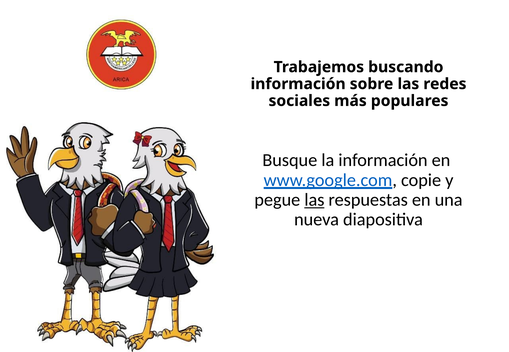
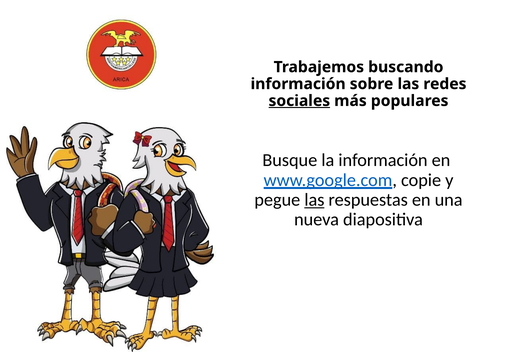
sociales underline: none -> present
